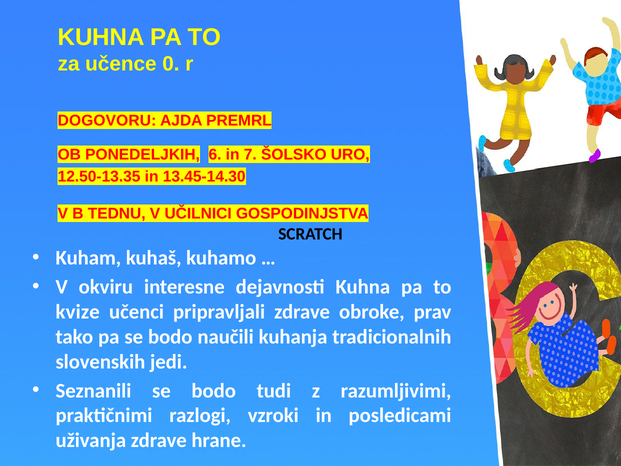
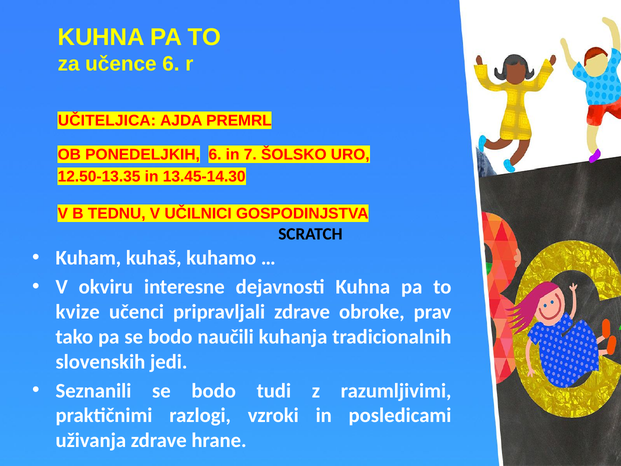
učence 0: 0 -> 6
DOGOVORU: DOGOVORU -> UČITELJICA
